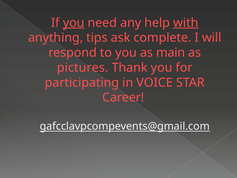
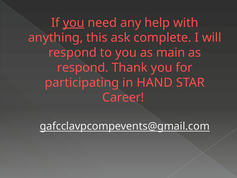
with underline: present -> none
tips: tips -> this
pictures at (83, 68): pictures -> respond
VOICE: VOICE -> HAND
